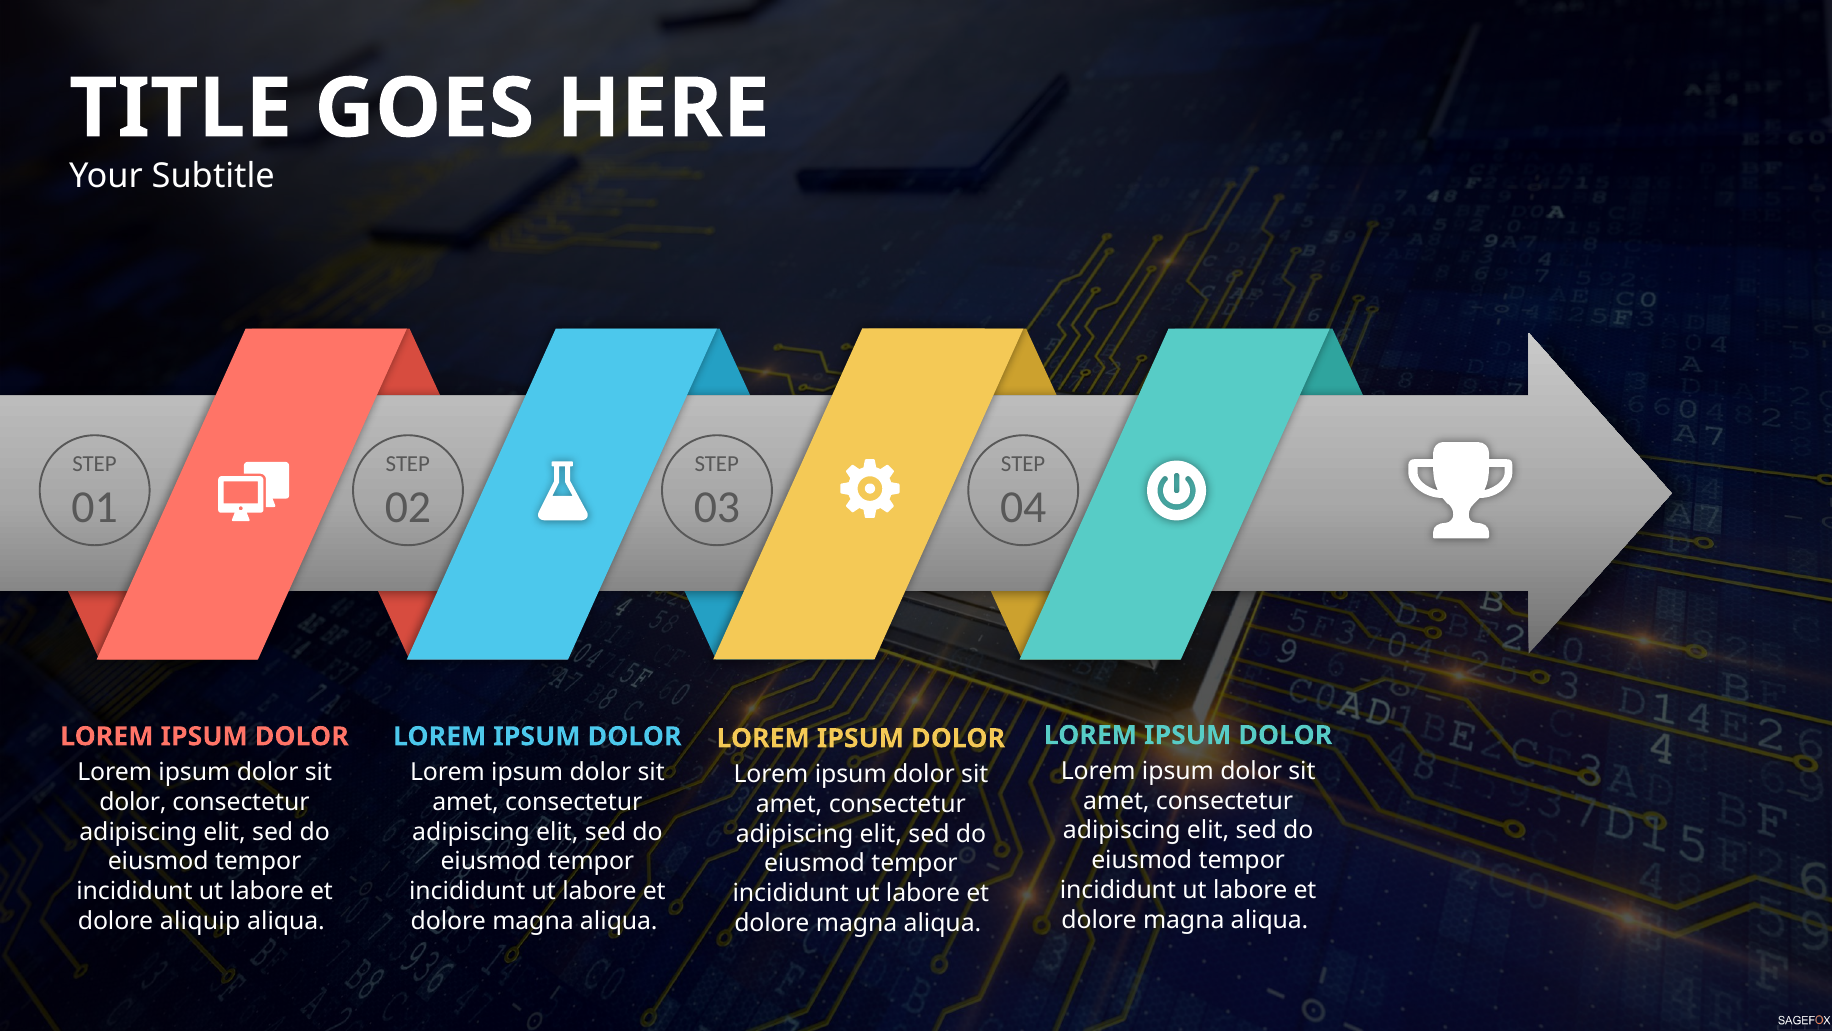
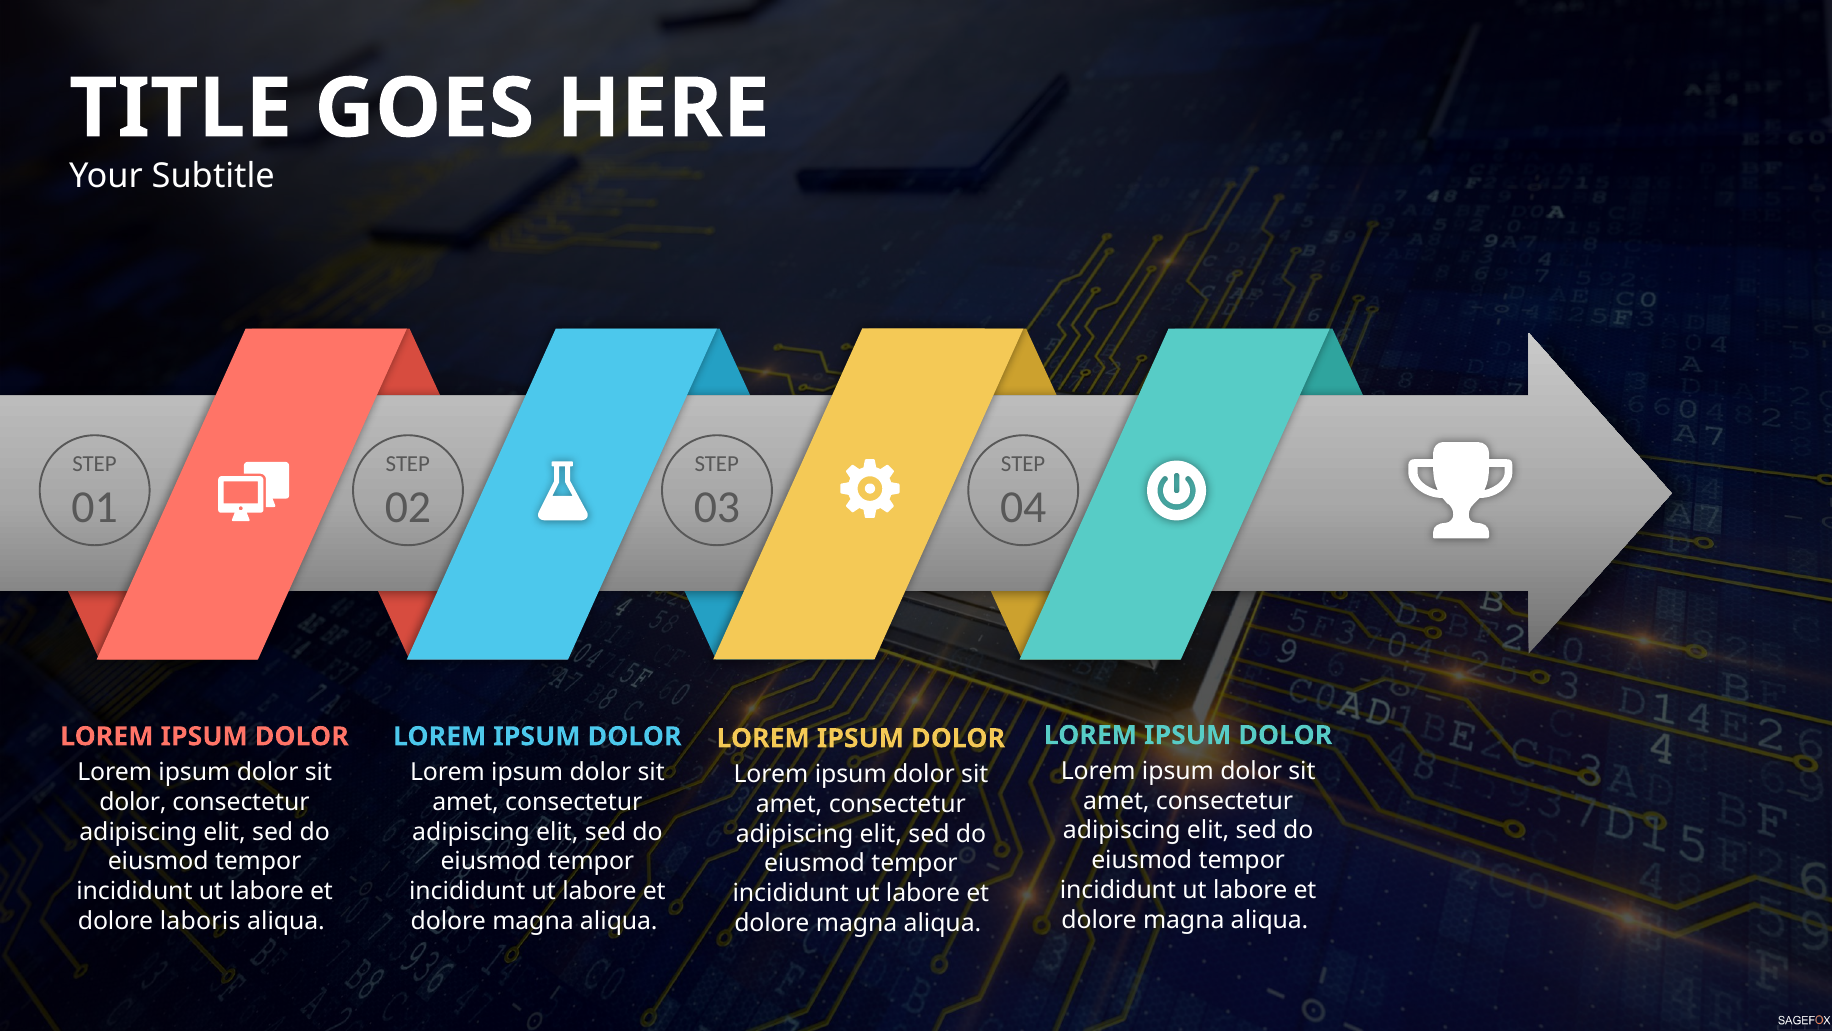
aliquip: aliquip -> laboris
